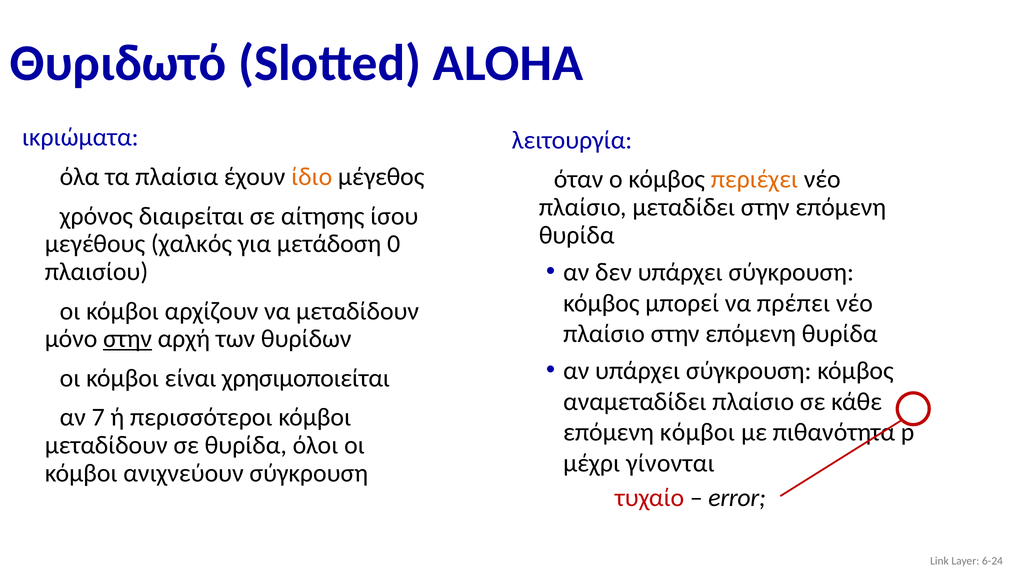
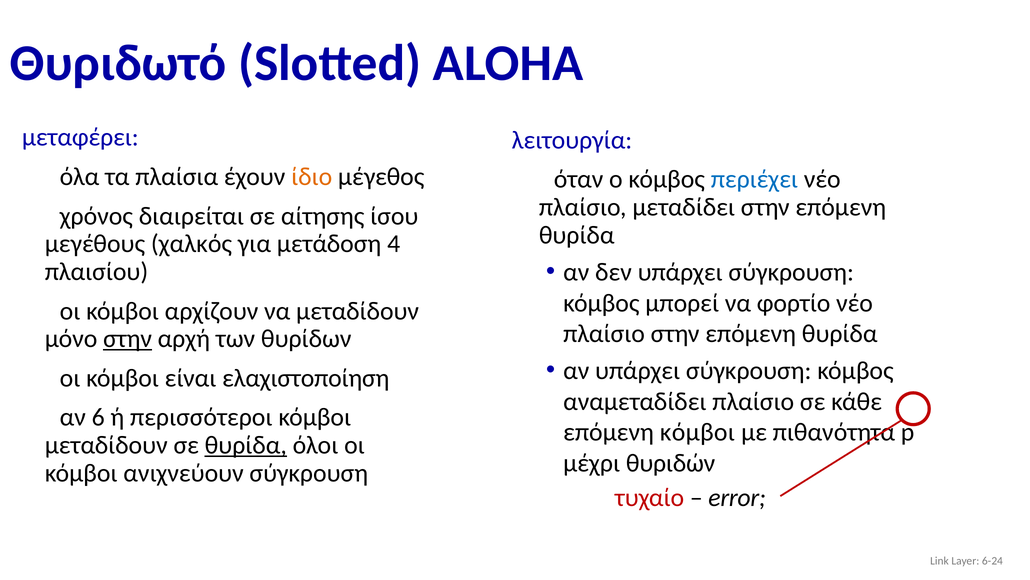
ικριώματα: ικριώματα -> μεταφέρει
περιέχει colour: orange -> blue
0: 0 -> 4
πρέπει: πρέπει -> φορτίο
χρησιμοποιείται: χρησιμοποιείται -> ελαχιστοποίηση
7: 7 -> 6
θυρίδα at (246, 445) underline: none -> present
γίνονται: γίνονται -> θυριδών
